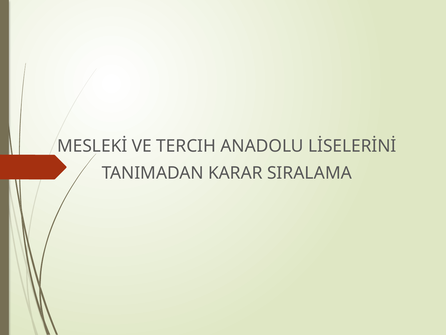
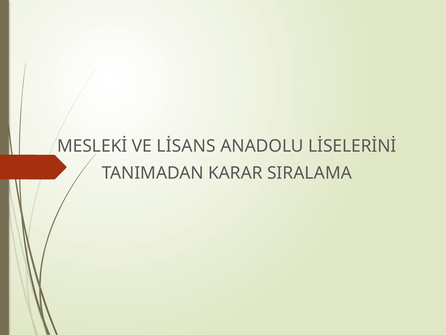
TERCIH: TERCIH -> LİSANS
